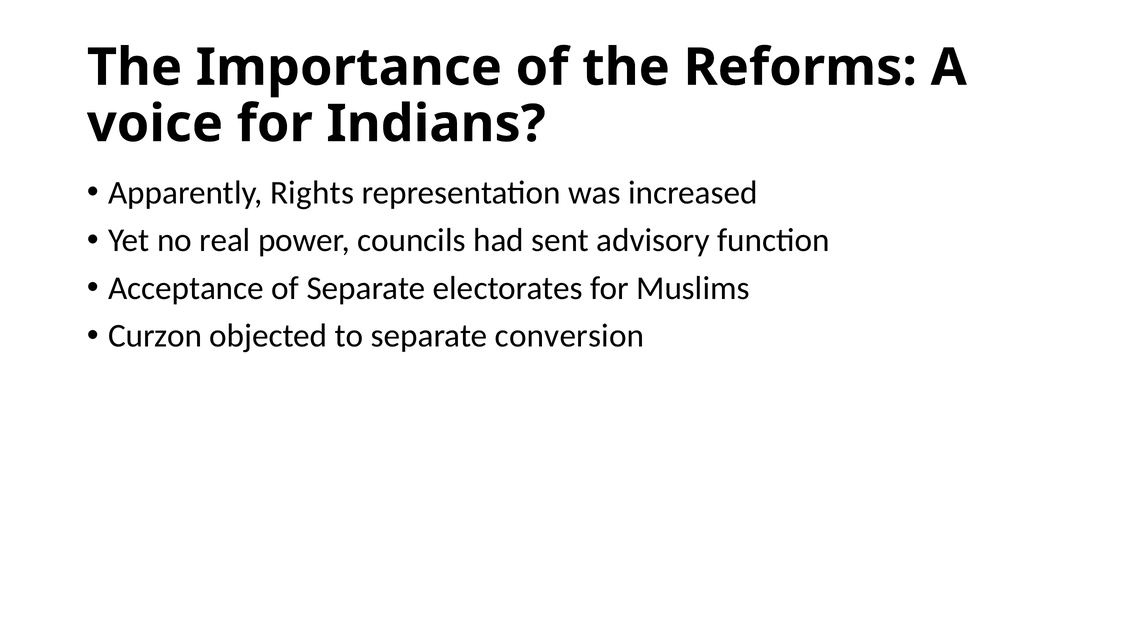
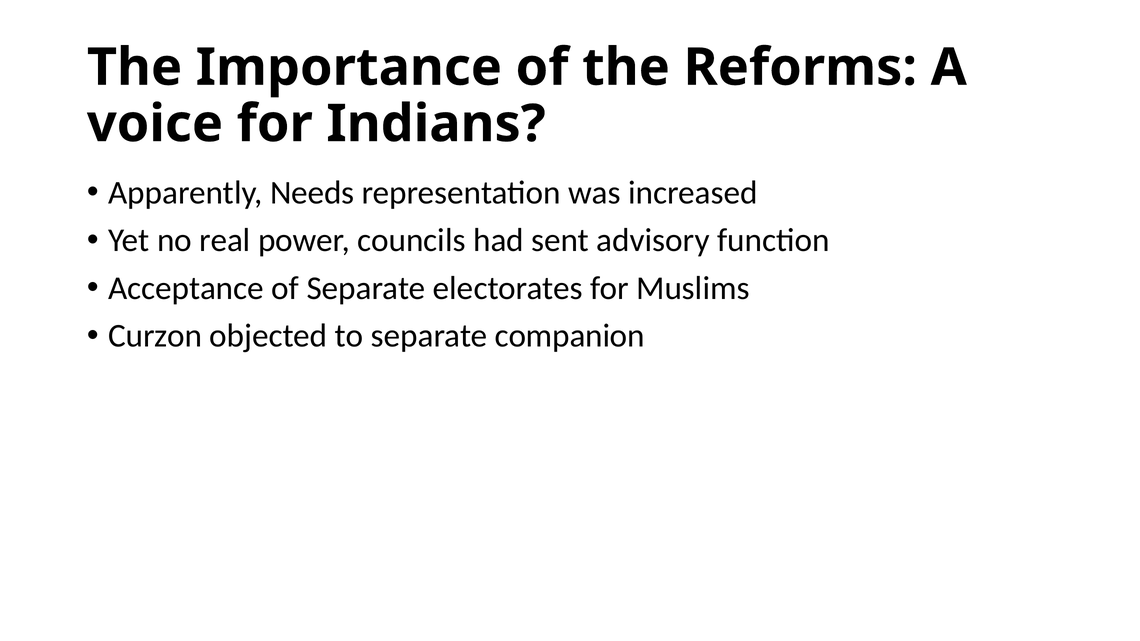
Rights: Rights -> Needs
conversion: conversion -> companion
